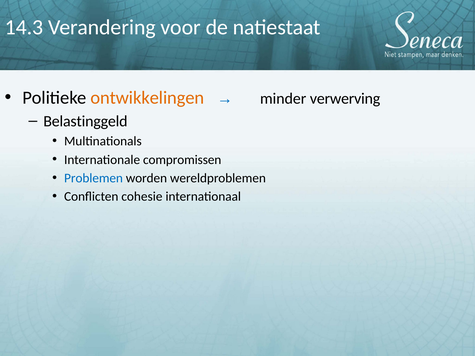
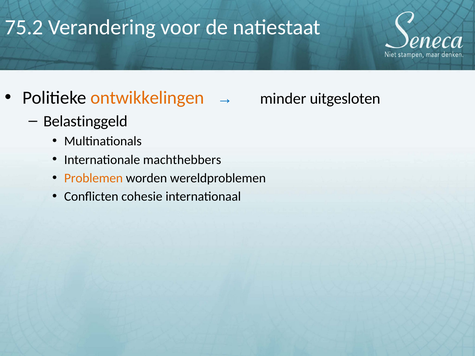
14.3: 14.3 -> 75.2
verwerving: verwerving -> uitgesloten
compromissen: compromissen -> machthebbers
Problemen colour: blue -> orange
